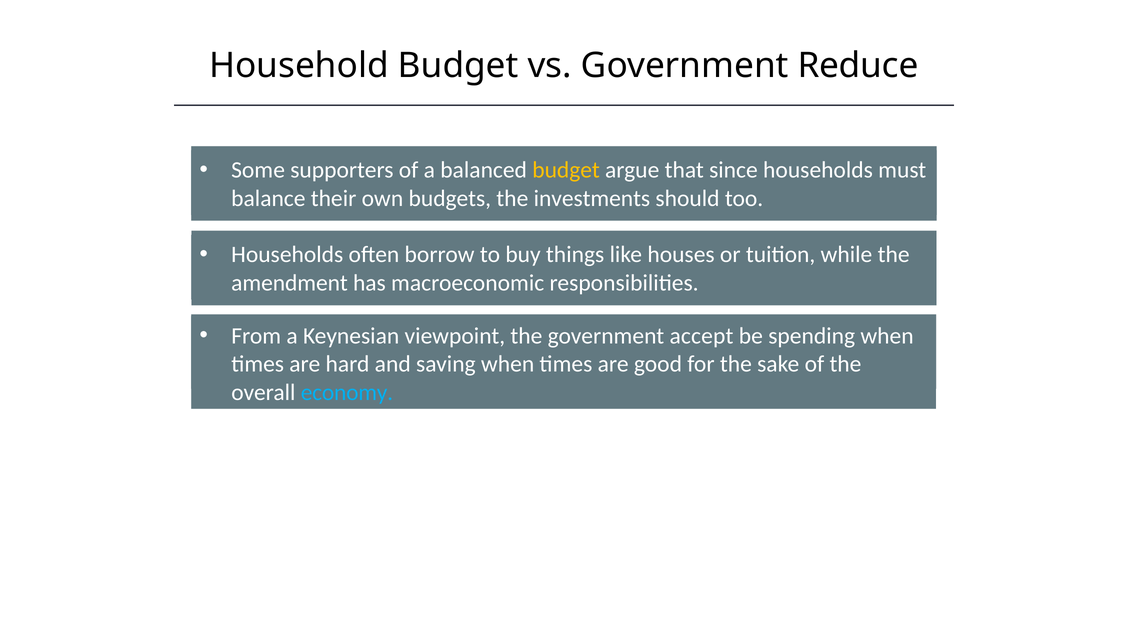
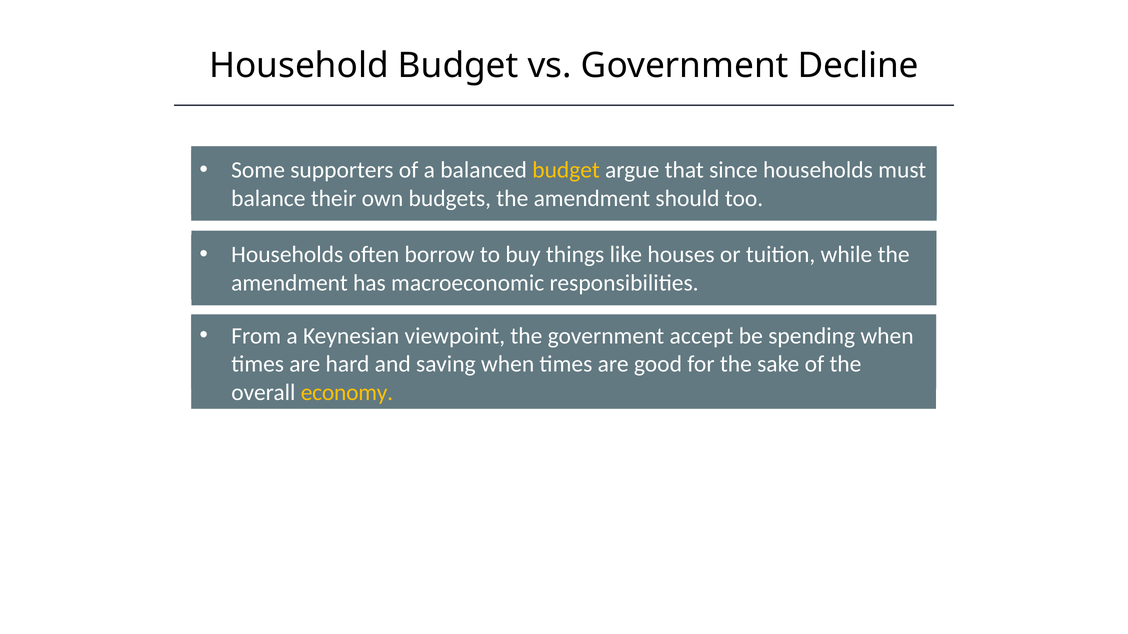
Reduce: Reduce -> Decline
budgets the investments: investments -> amendment
economy colour: light blue -> yellow
